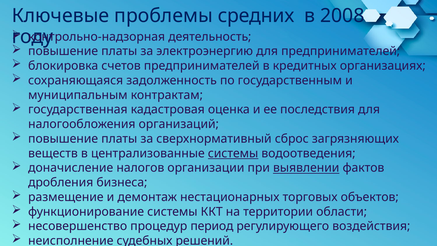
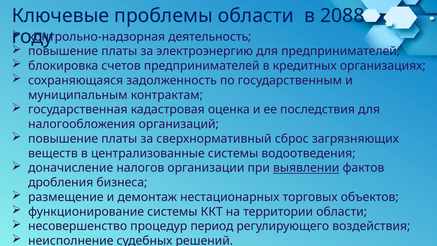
проблемы средних: средних -> области
2008: 2008 -> 2088
системы at (233, 153) underline: present -> none
